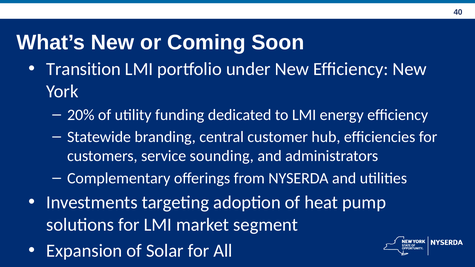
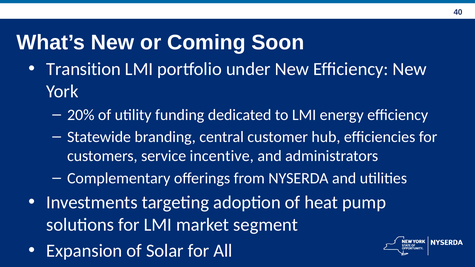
sounding: sounding -> incentive
